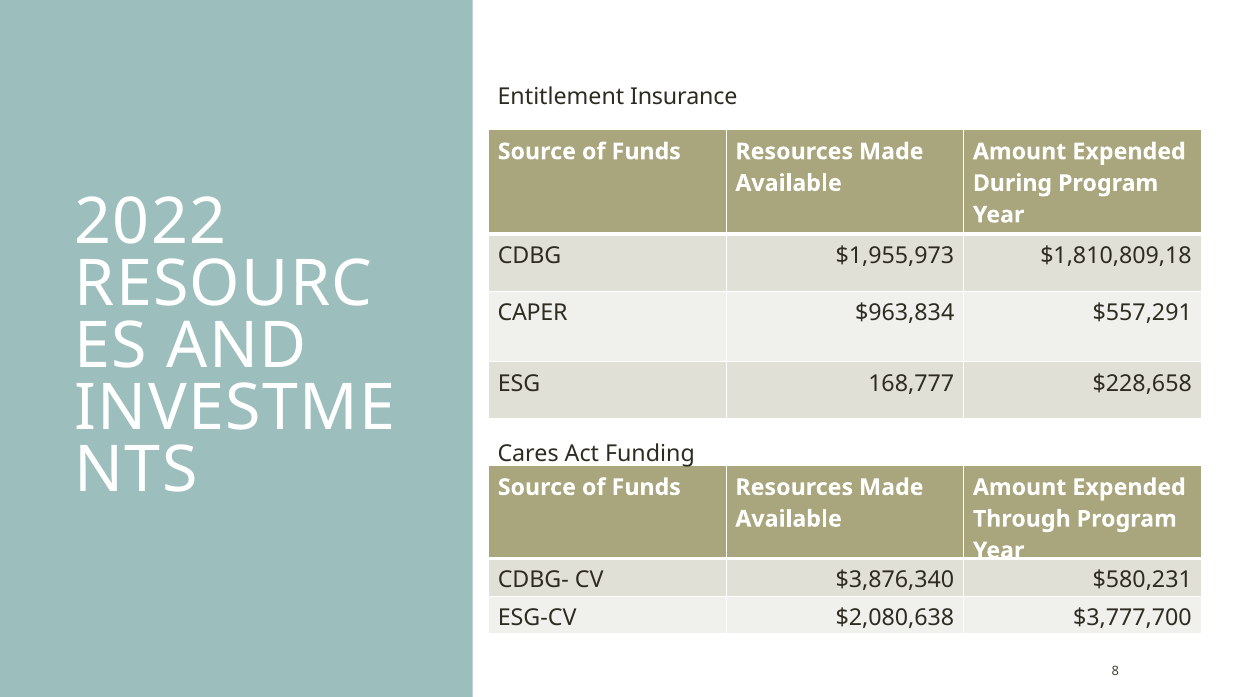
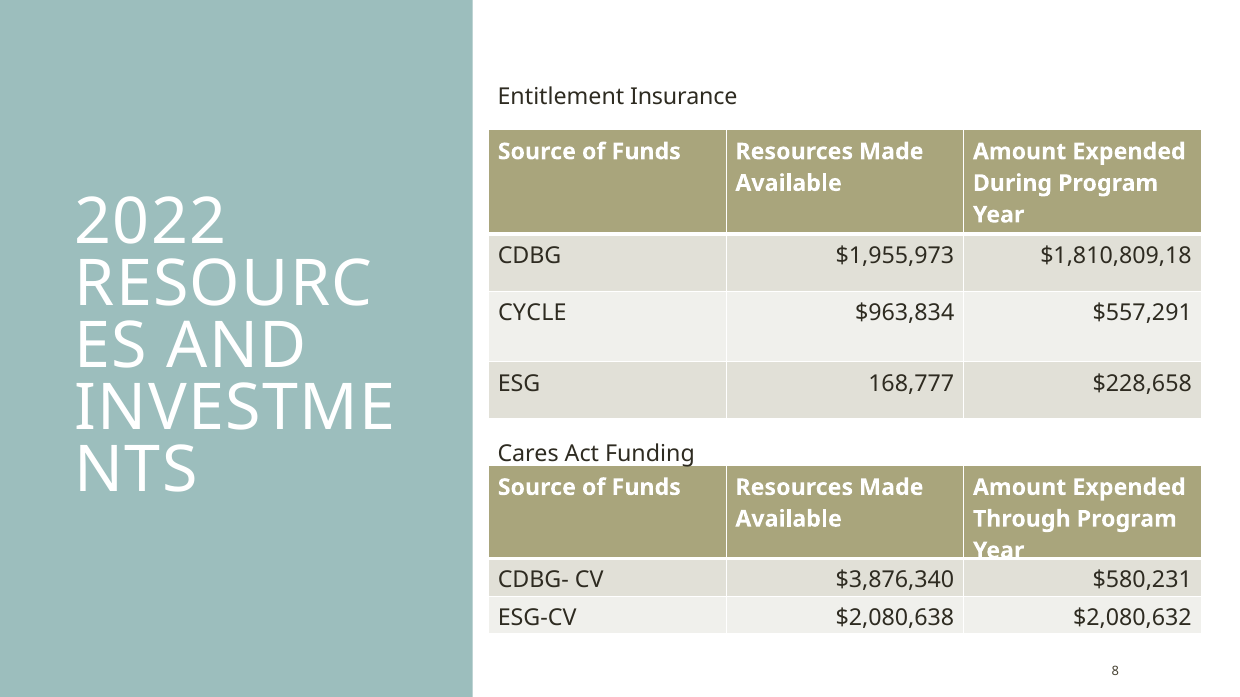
CAPER: CAPER -> CYCLE
$3,777,700: $3,777,700 -> $2,080,632
